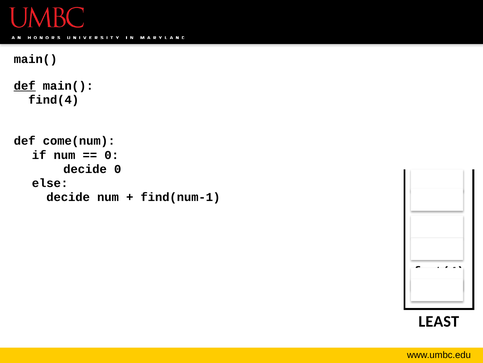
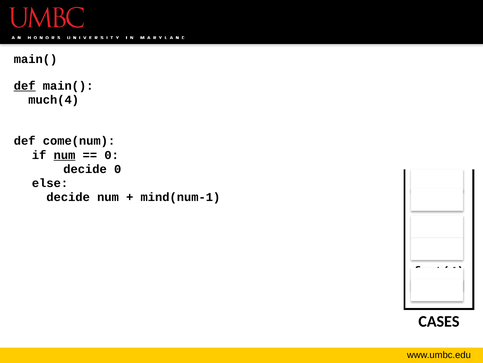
find(4: find(4 -> much(4
num at (65, 155) underline: none -> present
find(num-1: find(num-1 -> mind(num-1
LEAST: LEAST -> CASES
